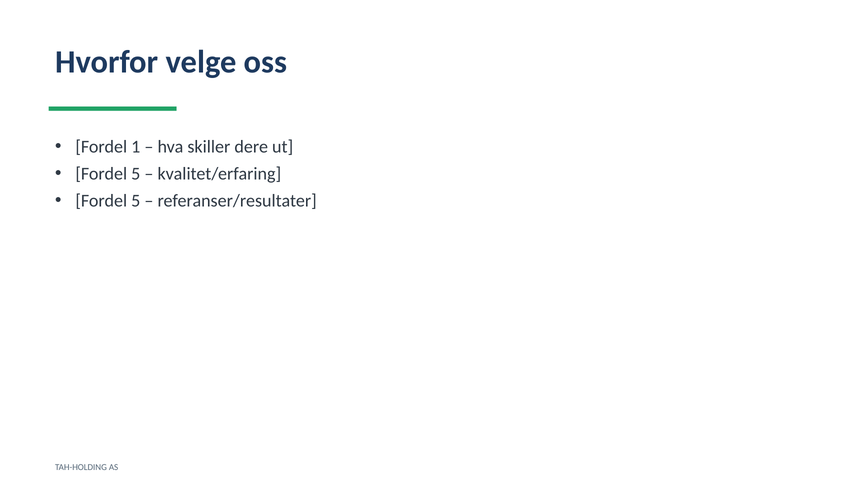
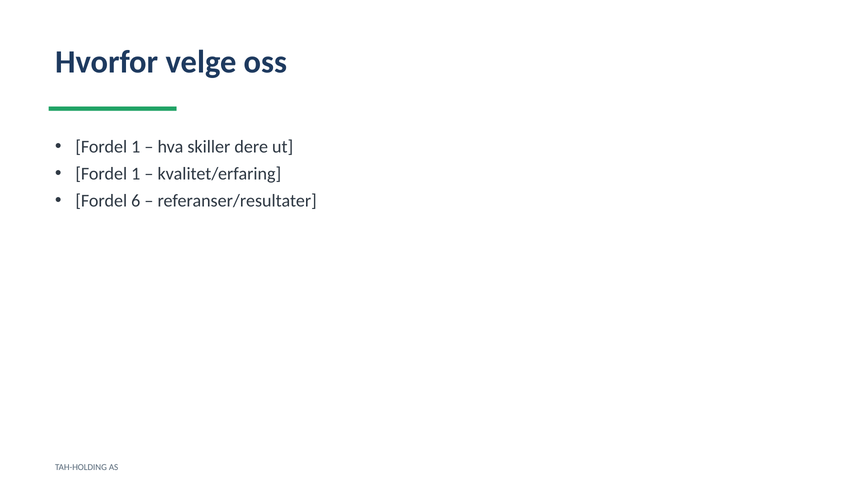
5 at (136, 174): 5 -> 1
5 at (136, 201): 5 -> 6
